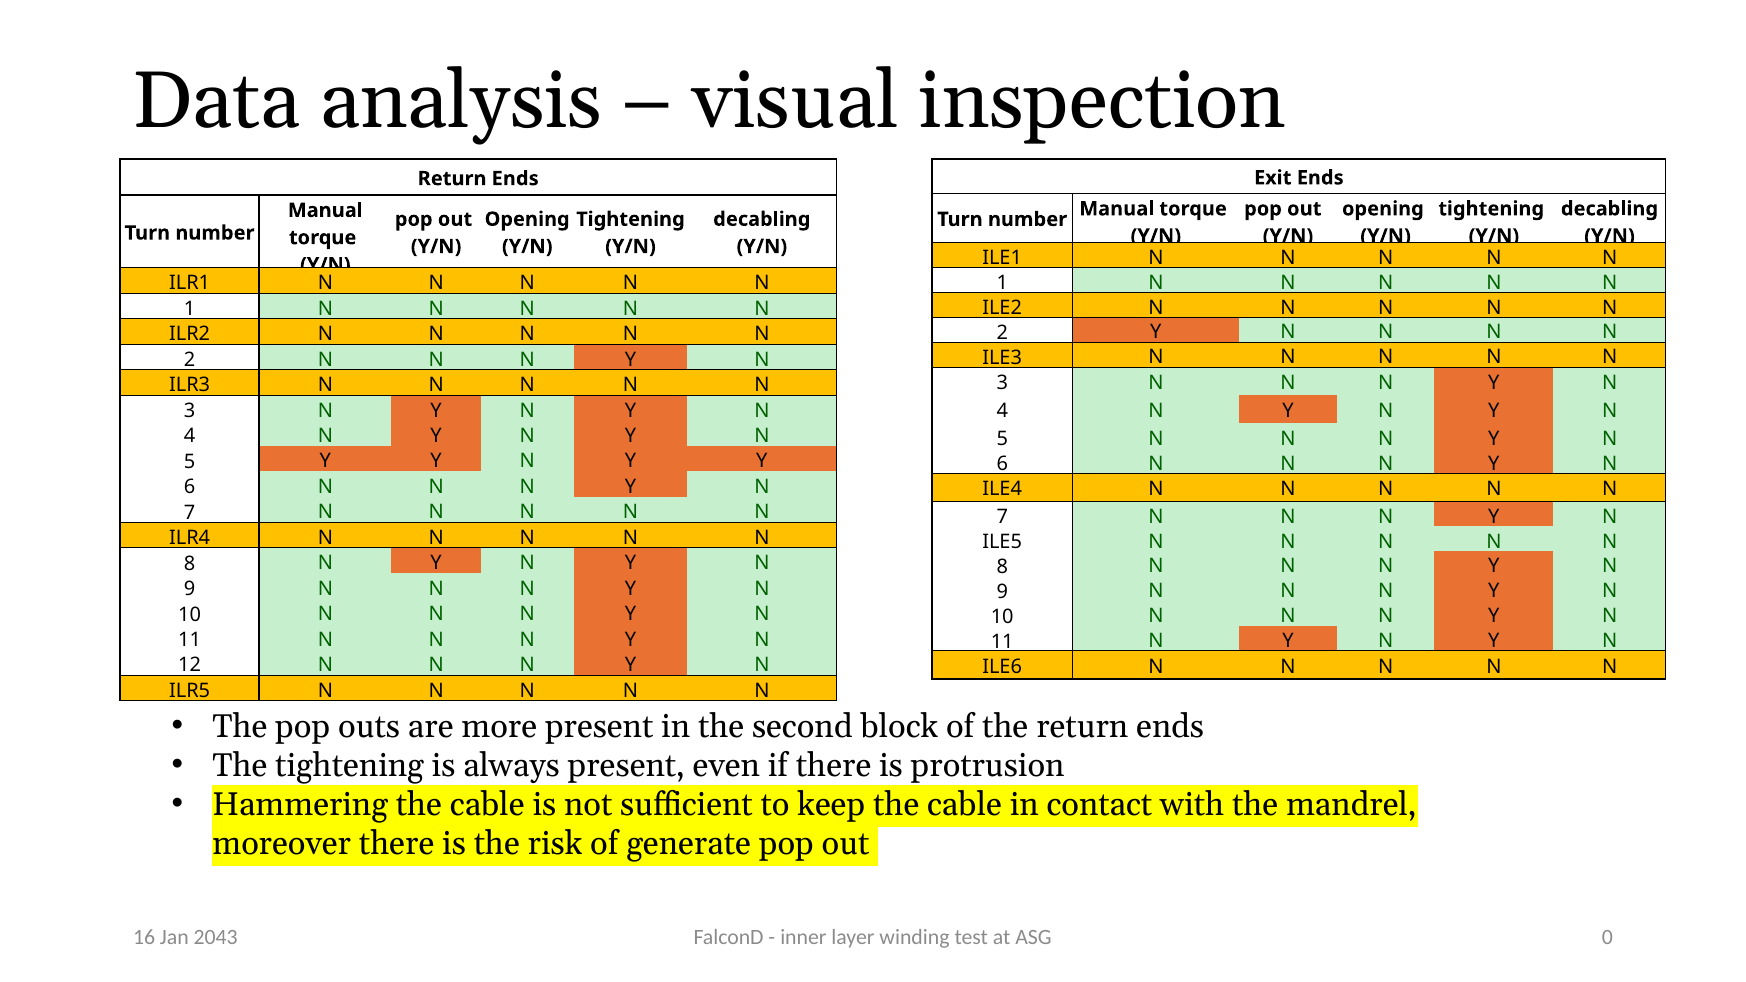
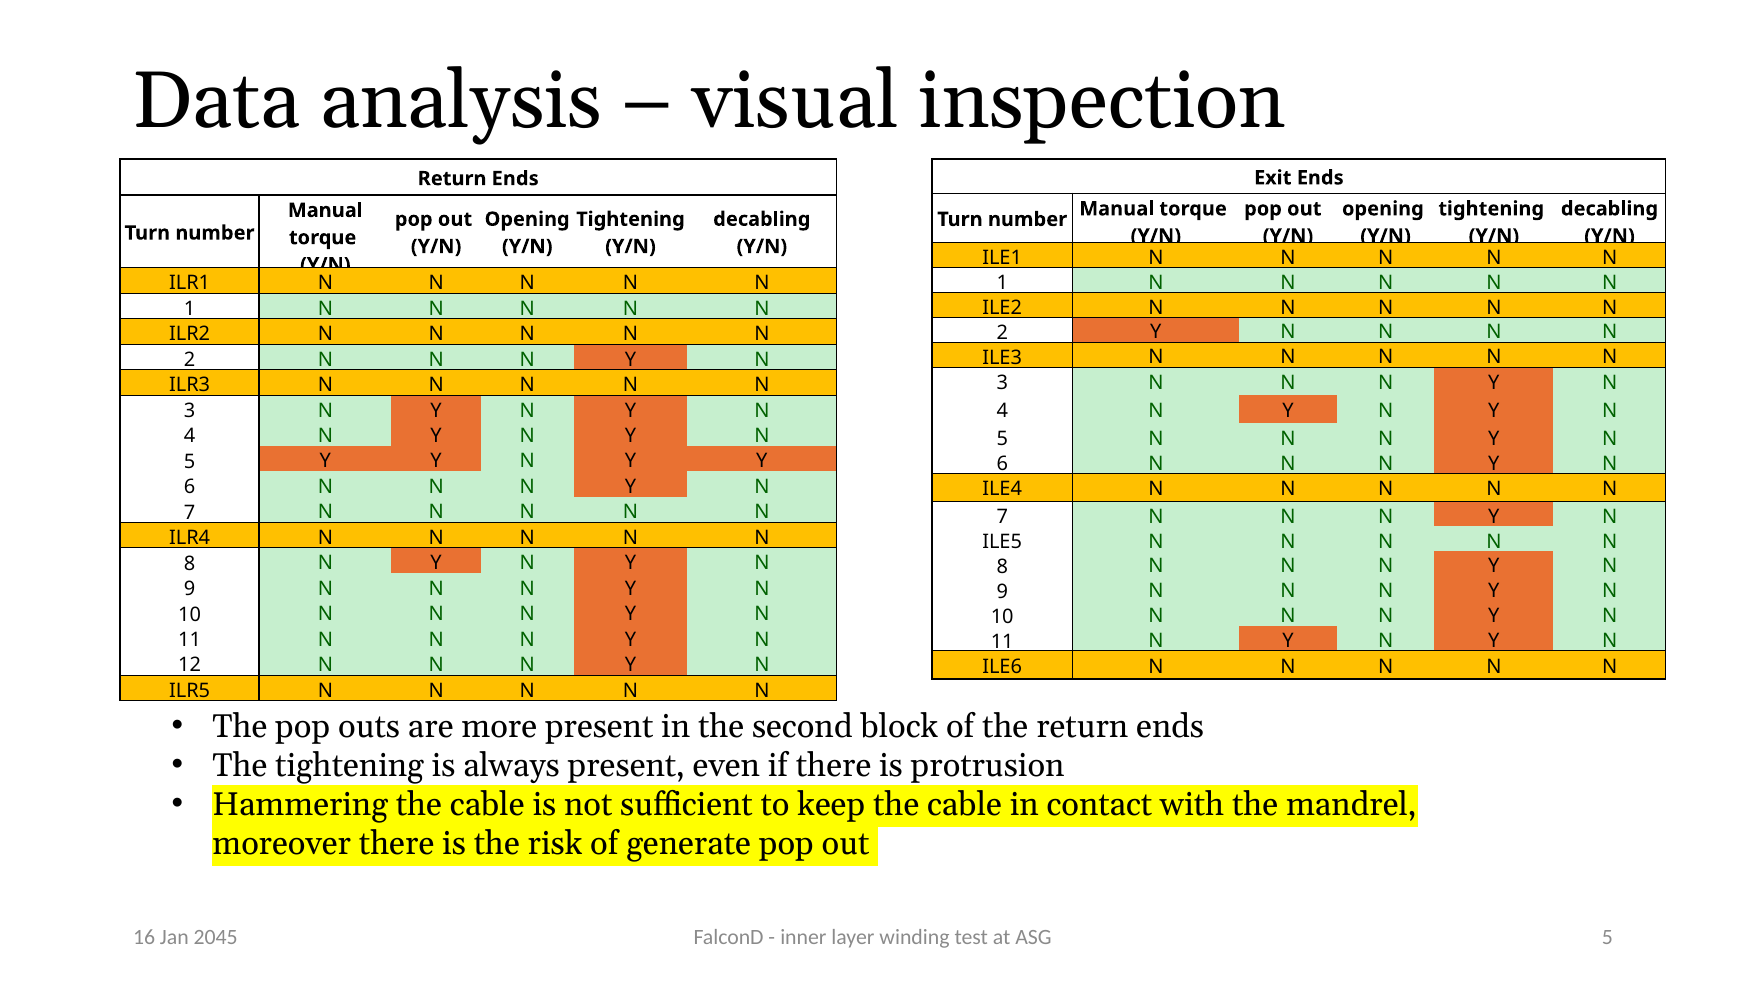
ASG 0: 0 -> 5
2043: 2043 -> 2045
